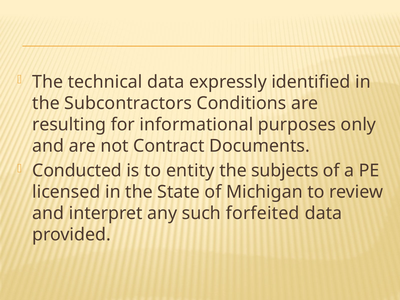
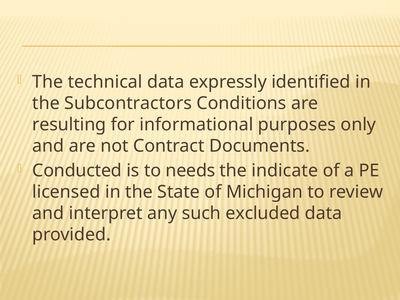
entity: entity -> needs
subjects: subjects -> indicate
forfeited: forfeited -> excluded
